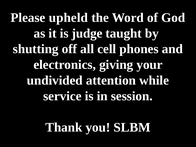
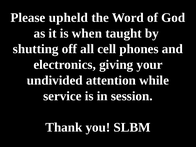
judge: judge -> when
